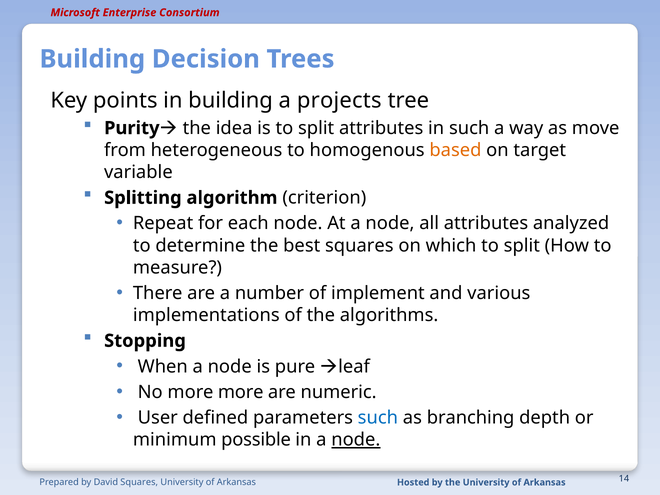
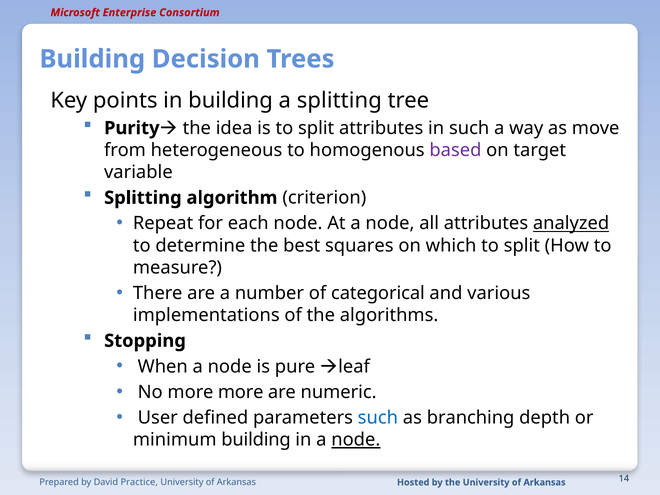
a projects: projects -> splitting
based colour: orange -> purple
analyzed underline: none -> present
implement: implement -> categorical
minimum possible: possible -> building
David Squares: Squares -> Practice
